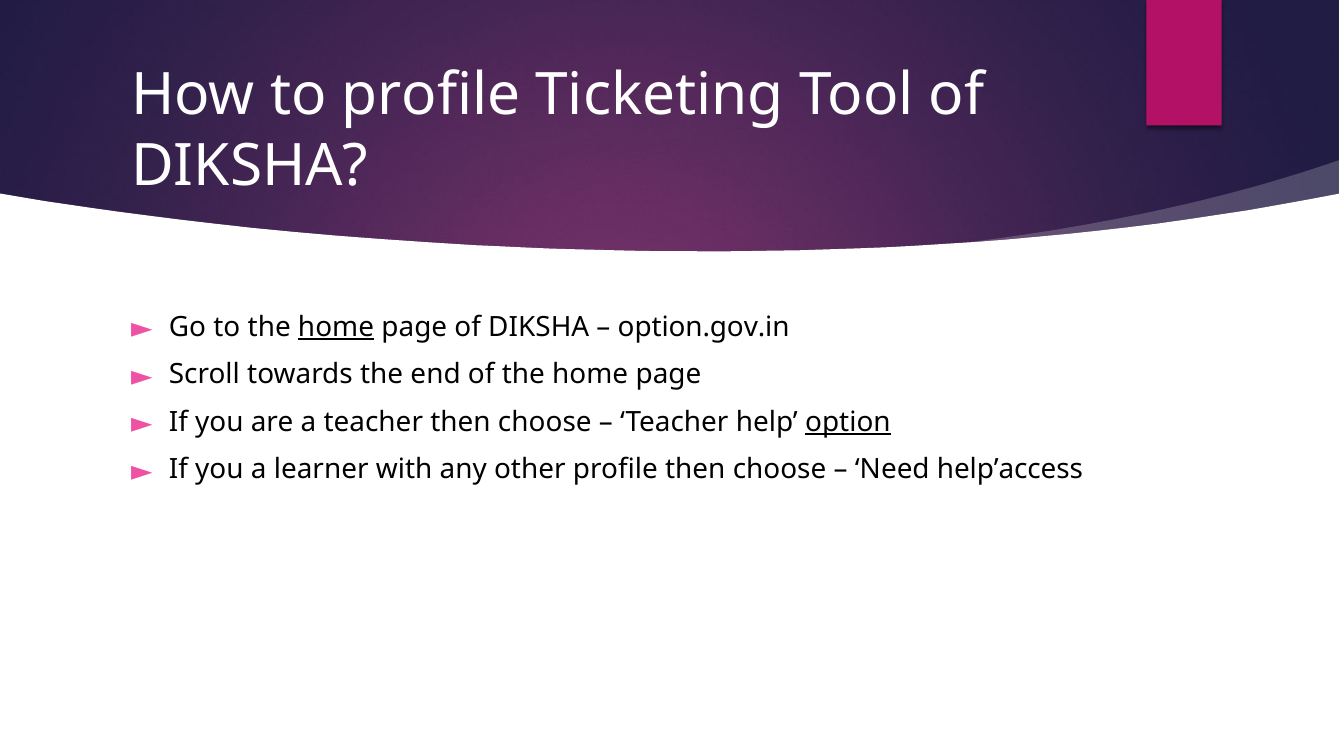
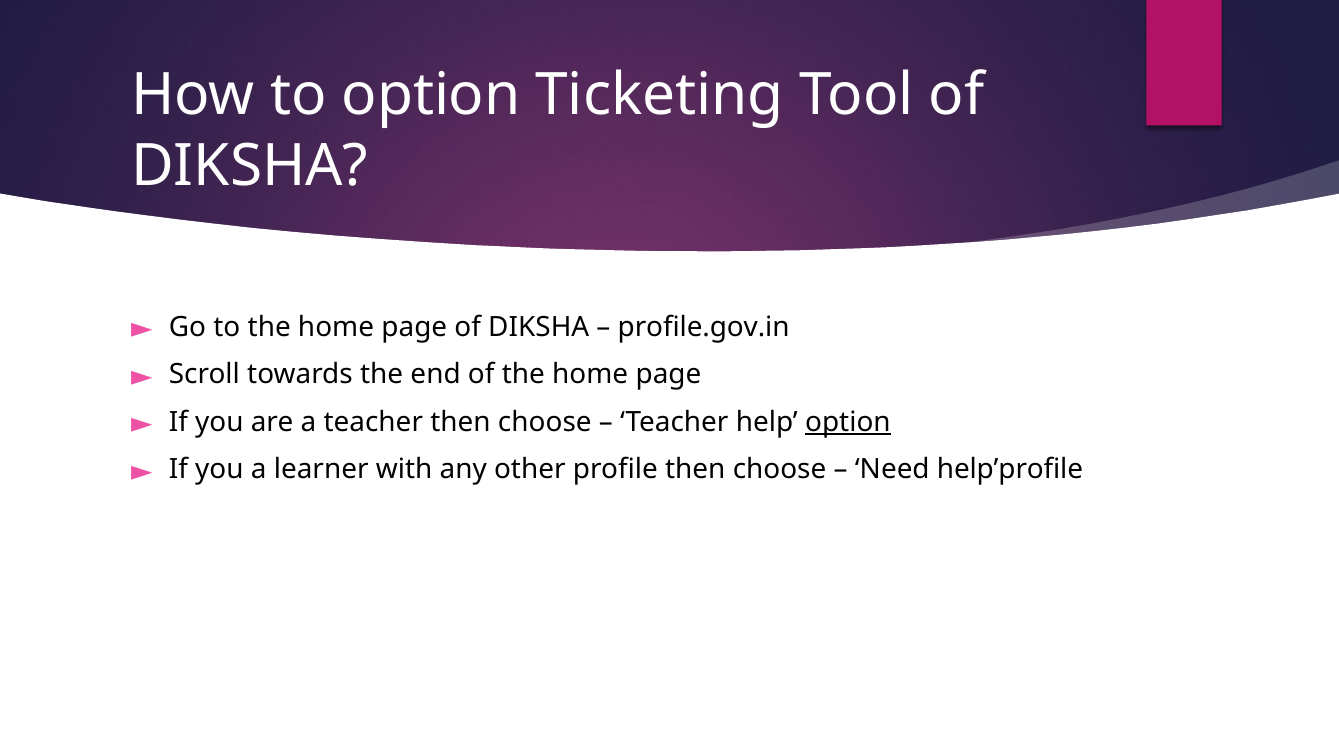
to profile: profile -> option
home at (336, 327) underline: present -> none
option.gov.in: option.gov.in -> profile.gov.in
help’access: help’access -> help’profile
